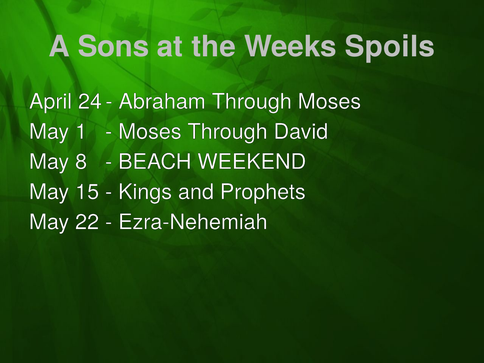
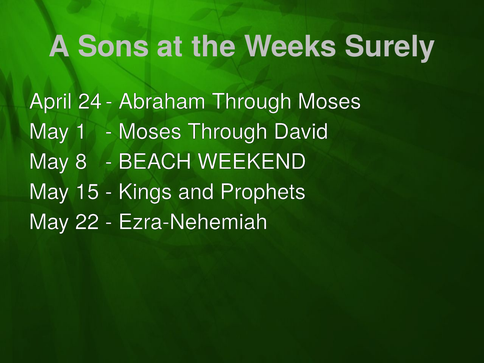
Spoils: Spoils -> Surely
